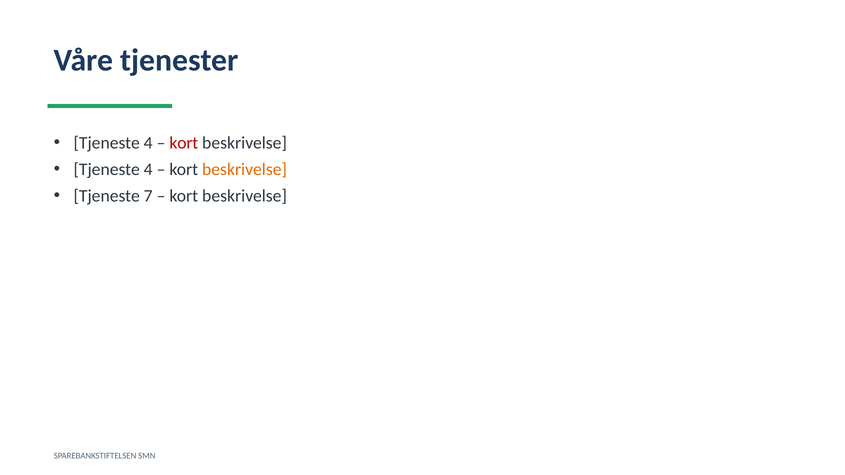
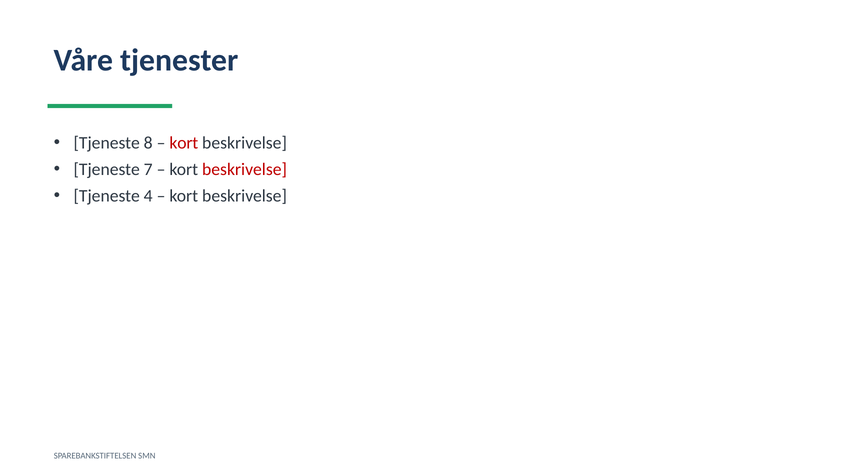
4 at (148, 143): 4 -> 8
4 at (148, 170): 4 -> 7
beskrivelse at (245, 170) colour: orange -> red
7: 7 -> 4
